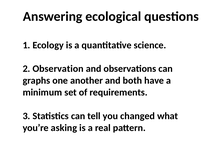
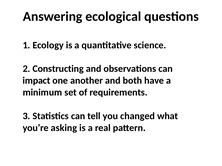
Observation: Observation -> Constructing
graphs: graphs -> impact
